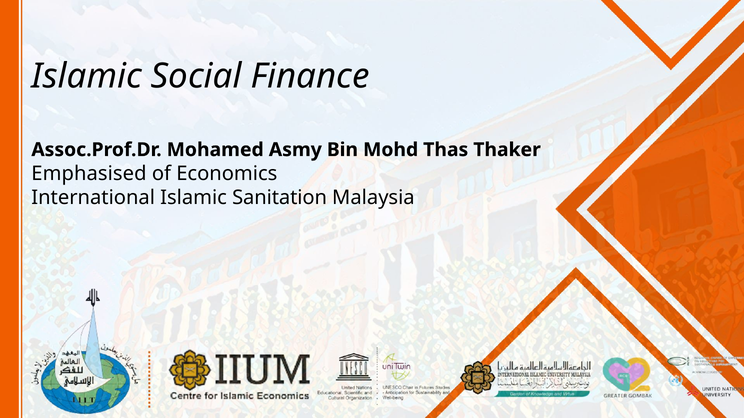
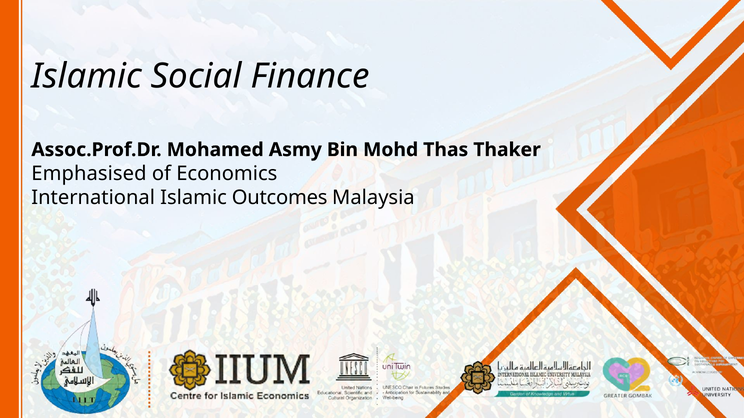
Sanitation: Sanitation -> Outcomes
